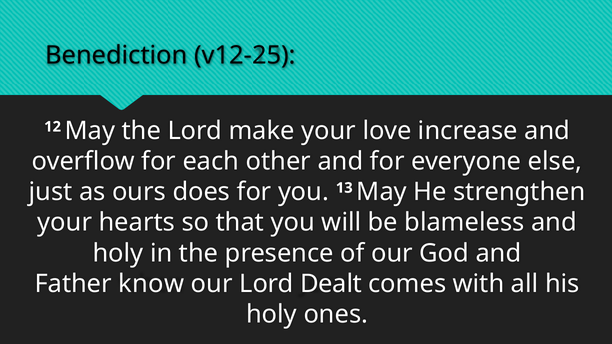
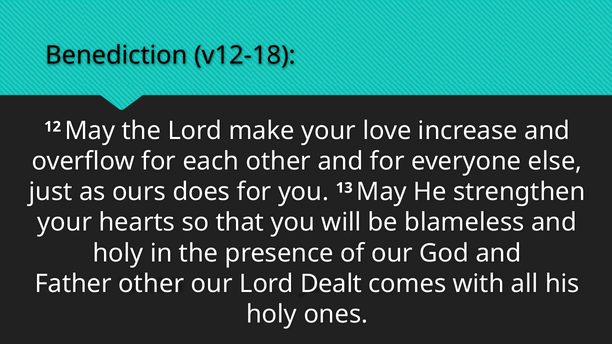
v12-25: v12-25 -> v12-18
Father know: know -> other
